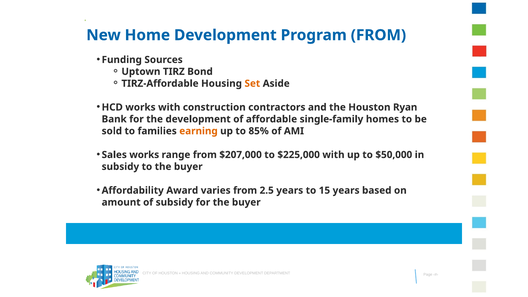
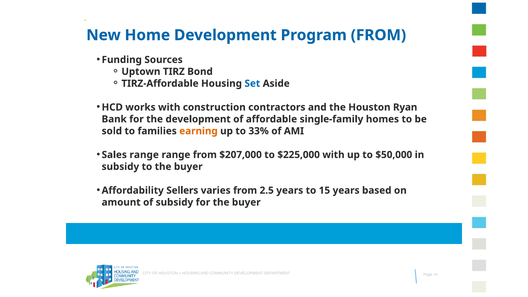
Set colour: orange -> blue
85%: 85% -> 33%
Sales works: works -> range
Award: Award -> Sellers
